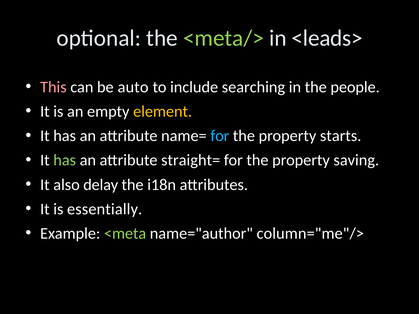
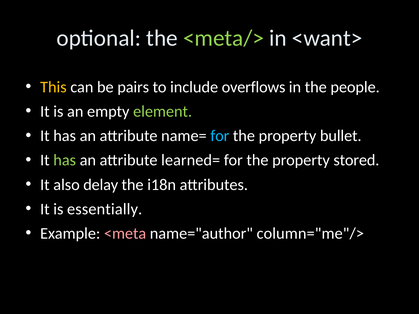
<leads>: <leads> -> <want>
This colour: pink -> yellow
auto: auto -> pairs
searching: searching -> overflows
element colour: yellow -> light green
starts: starts -> bullet
straight=: straight= -> learned=
saving: saving -> stored
<meta colour: light green -> pink
